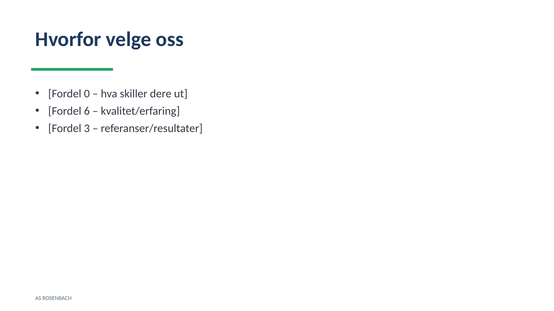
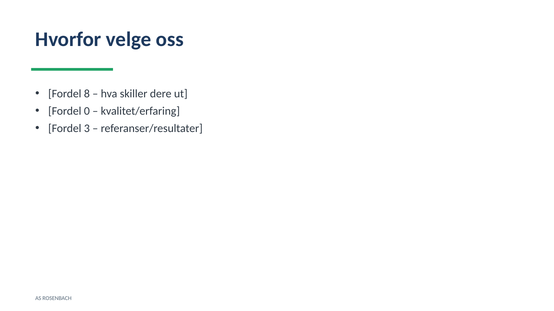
0: 0 -> 8
6: 6 -> 0
